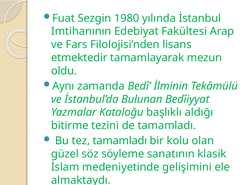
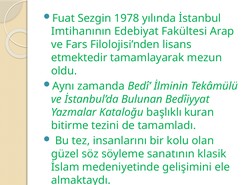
1980: 1980 -> 1978
aldığı: aldığı -> kuran
tez tamamladı: tamamladı -> insanlarını
